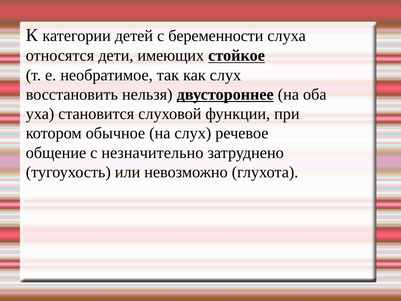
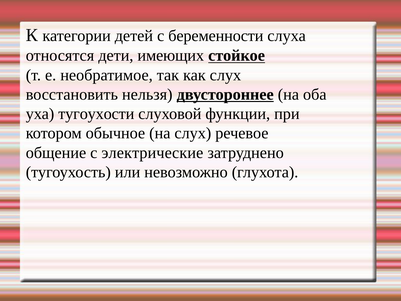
становится: становится -> тугоухости
незначительно: незначительно -> электрические
